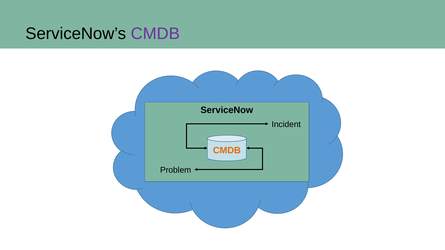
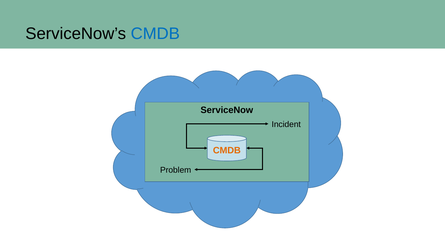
CMDB at (155, 34) colour: purple -> blue
